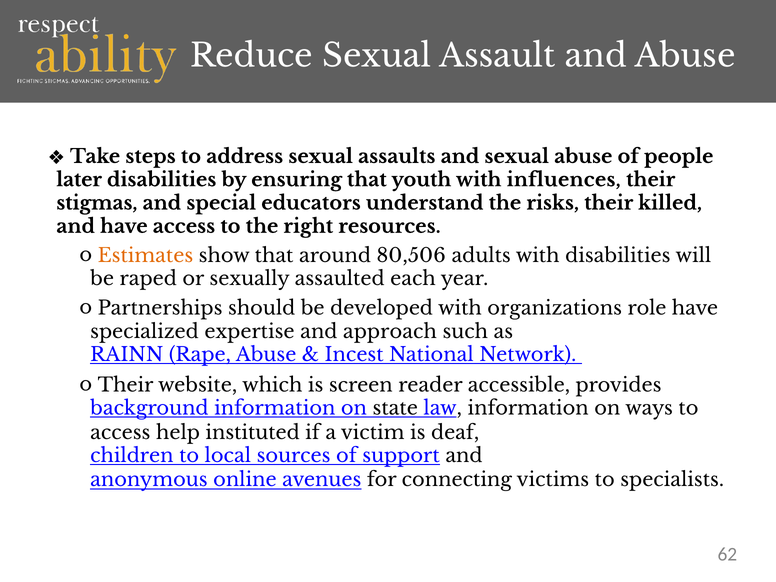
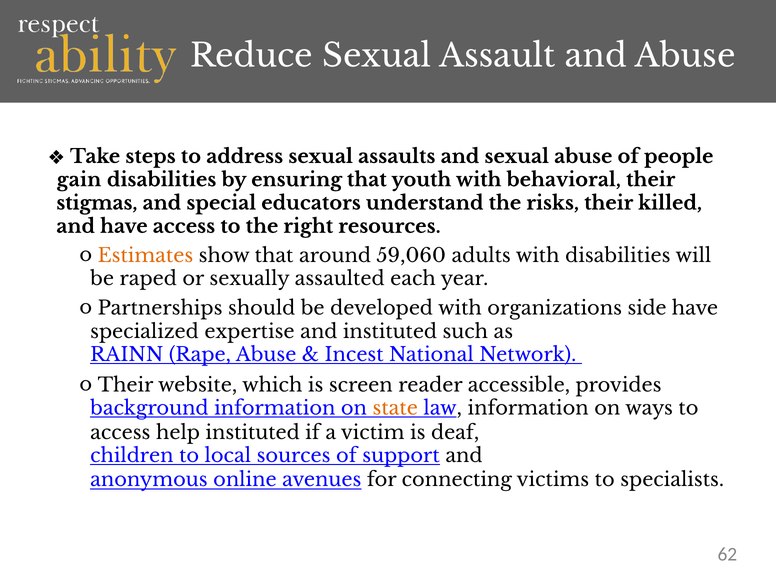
later: later -> gain
influences: influences -> behavioral
80,506: 80,506 -> 59,060
role: role -> side
and approach: approach -> instituted
state colour: black -> orange
